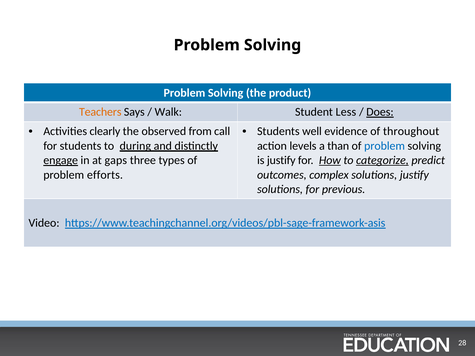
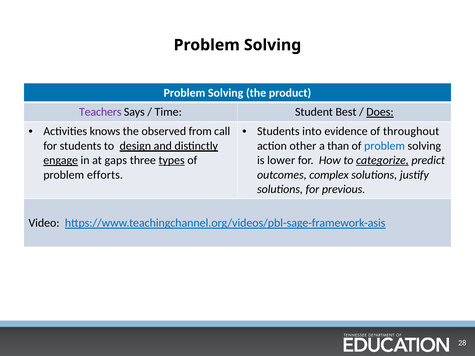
Teachers colour: orange -> purple
Walk: Walk -> Time
Less: Less -> Best
clearly: clearly -> knows
well: well -> into
during: during -> design
levels: levels -> other
types underline: none -> present
is justify: justify -> lower
How underline: present -> none
